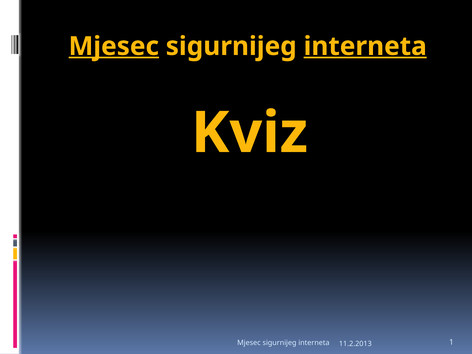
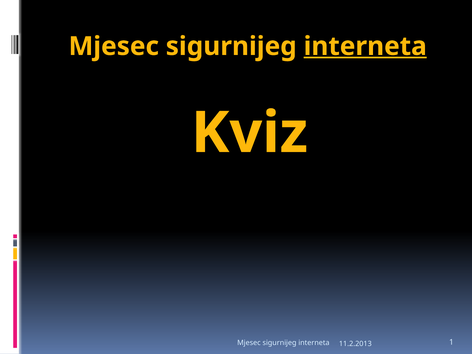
Mjesec at (114, 46) underline: present -> none
